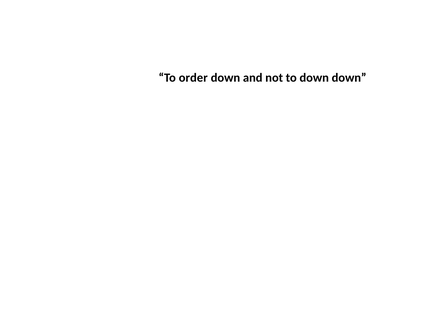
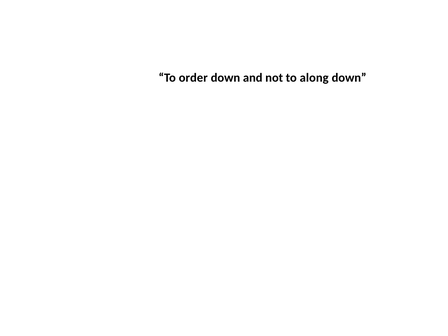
to down: down -> along
